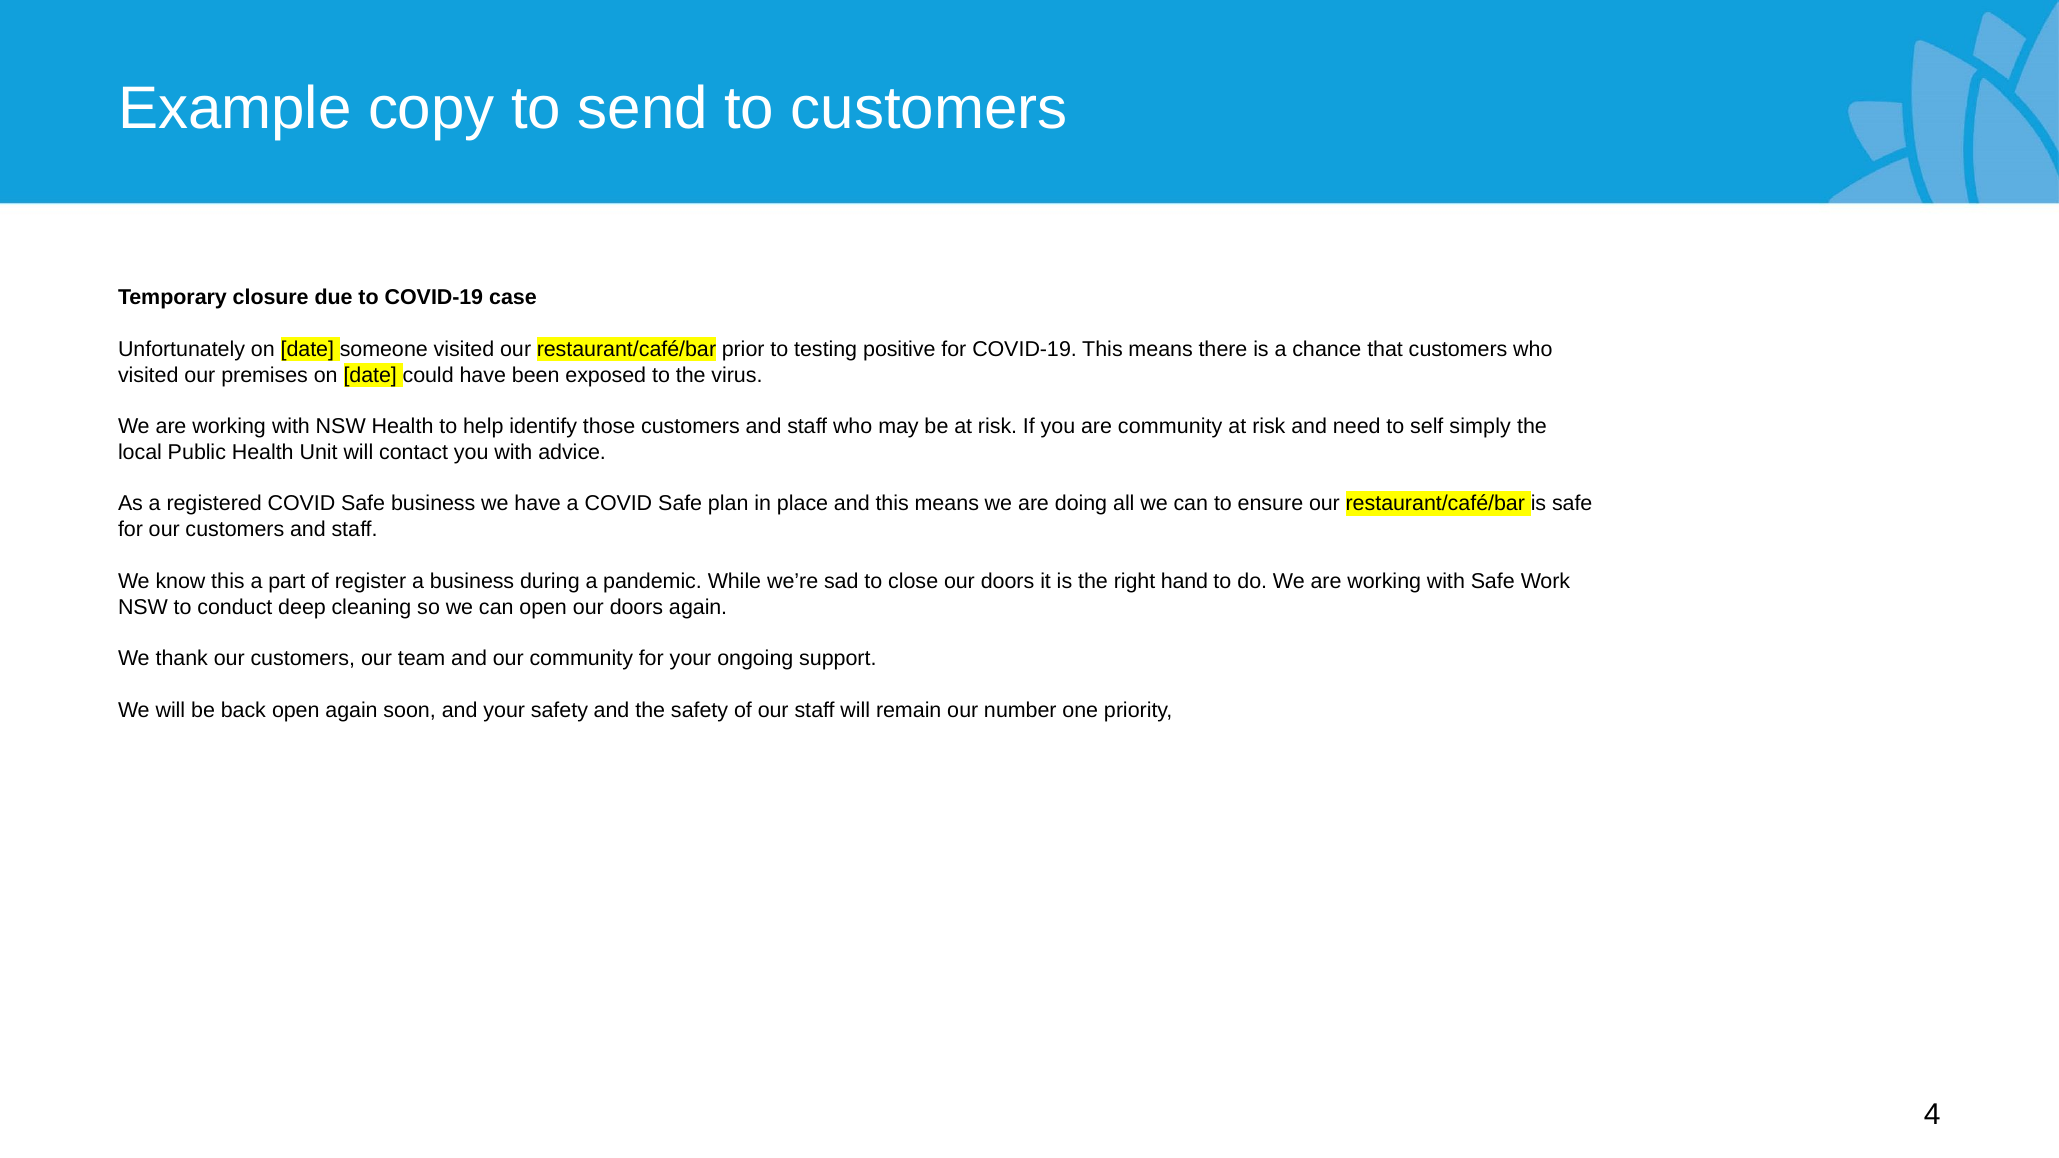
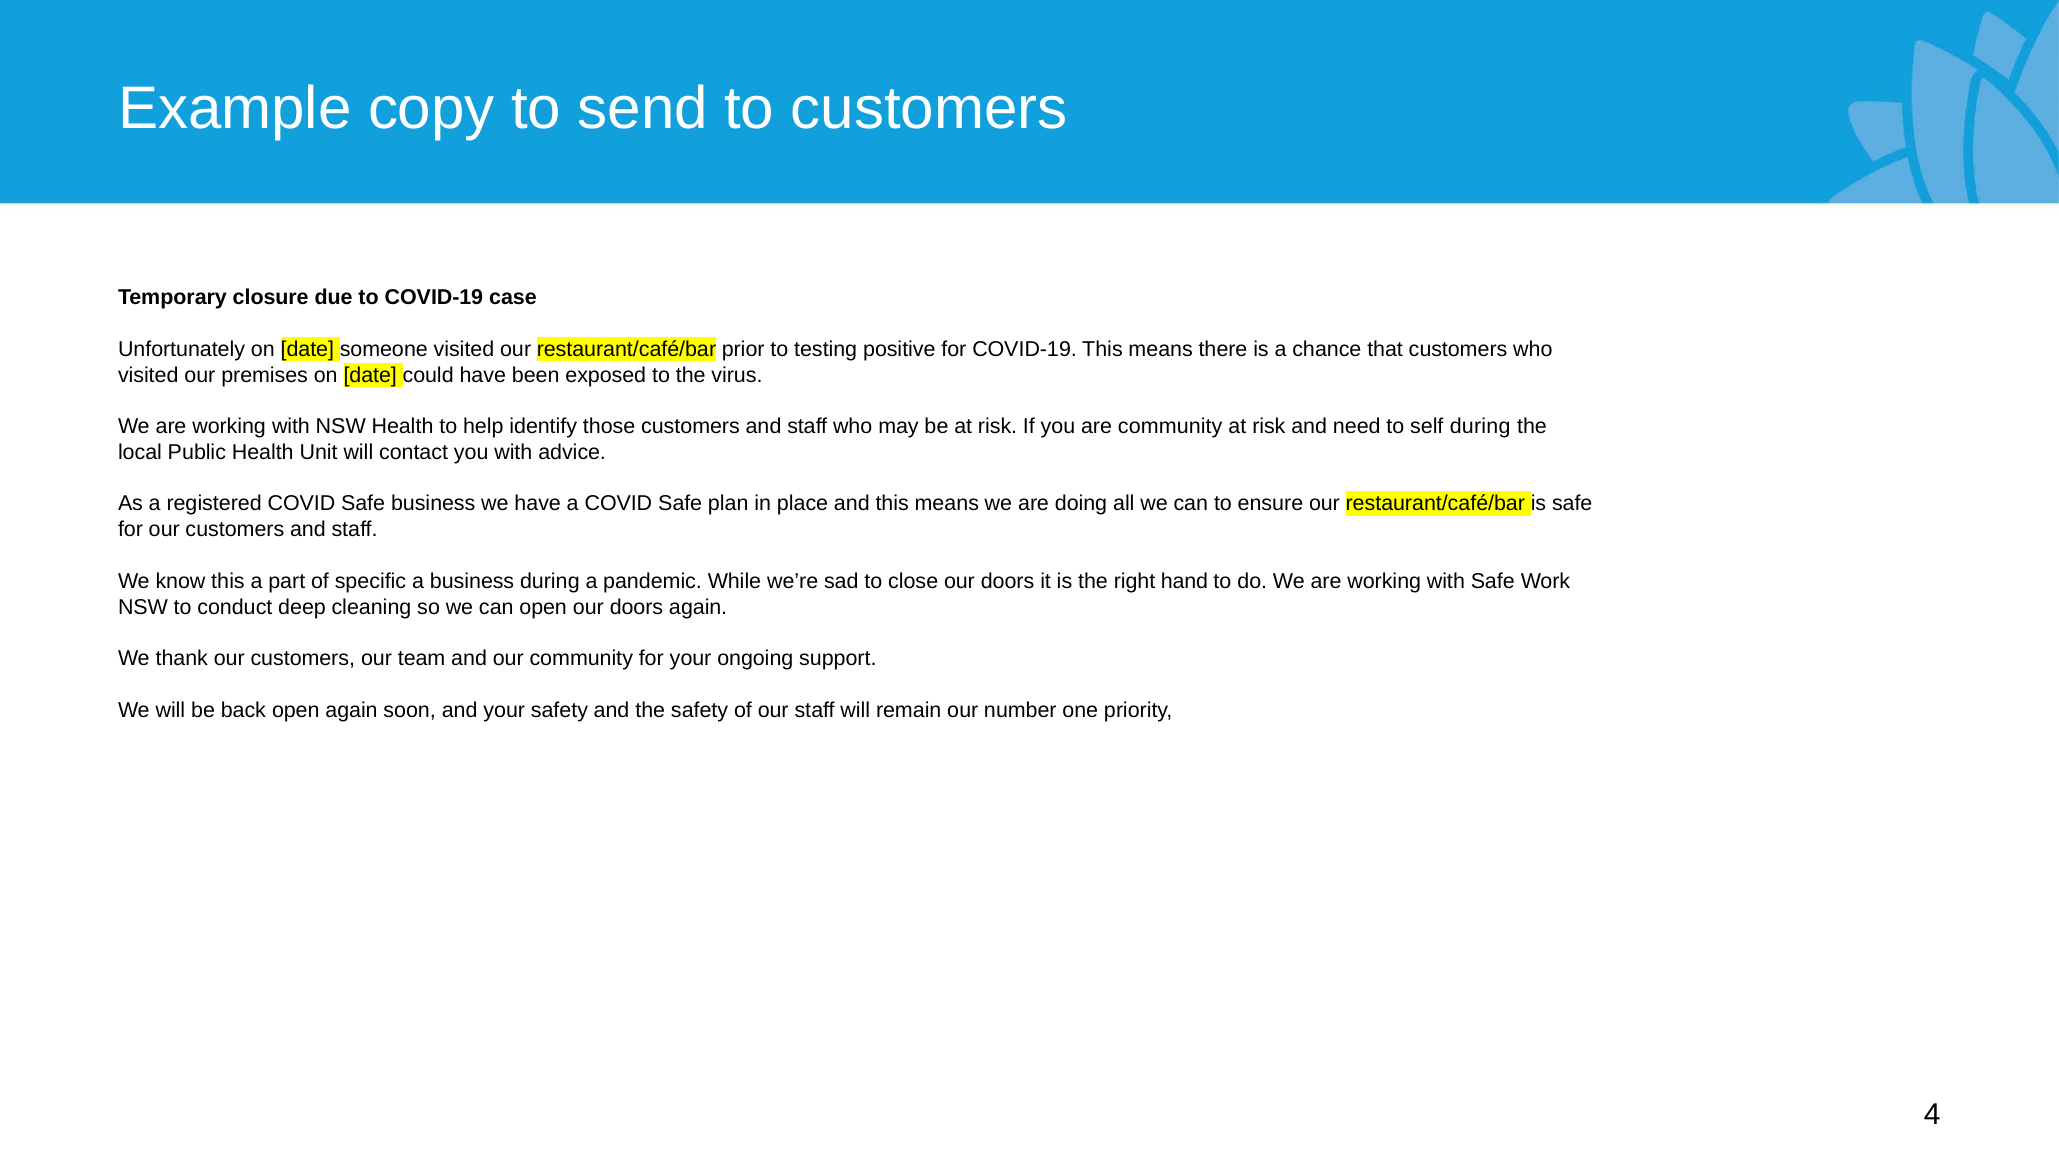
self simply: simply -> during
register: register -> specific
